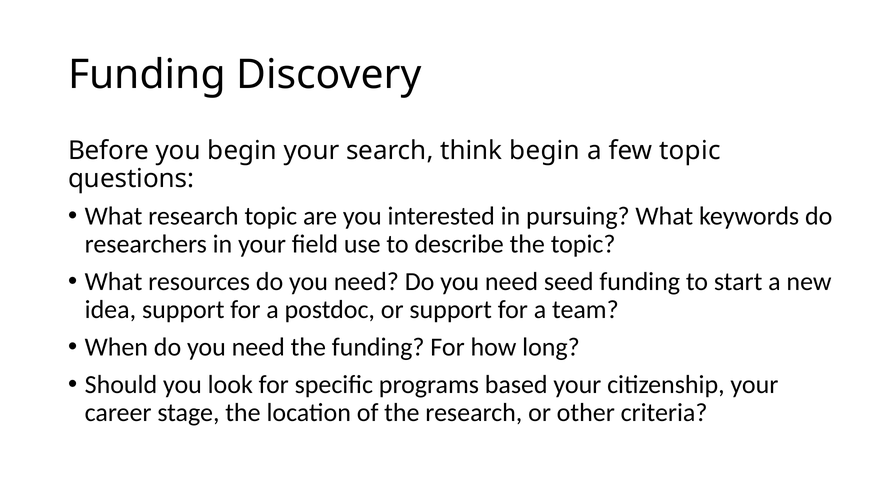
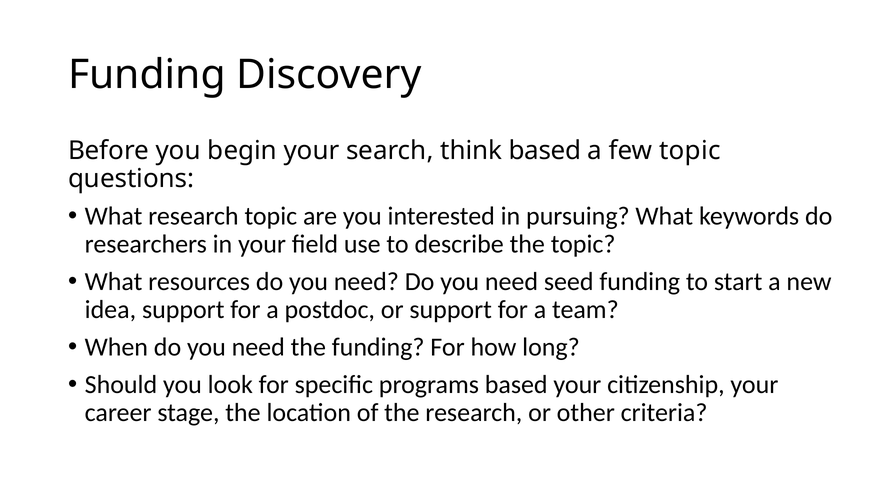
think begin: begin -> based
